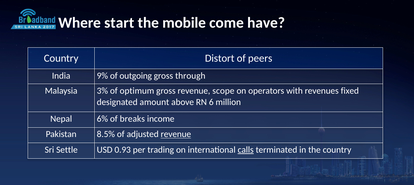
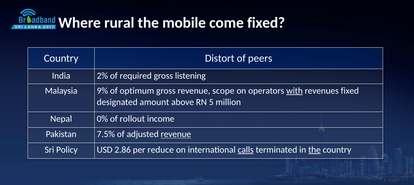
start: start -> rural
come have: have -> fixed
9%: 9% -> 2%
outgoing: outgoing -> required
through: through -> listening
3%: 3% -> 9%
with underline: none -> present
6: 6 -> 5
6%: 6% -> 0%
breaks: breaks -> rollout
8.5%: 8.5% -> 7.5%
Settle: Settle -> Policy
0.93: 0.93 -> 2.86
trading: trading -> reduce
the at (314, 150) underline: none -> present
